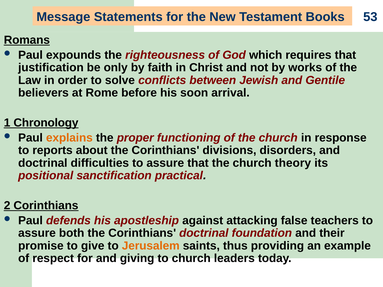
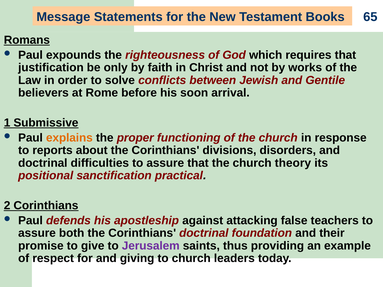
53: 53 -> 65
Chronology: Chronology -> Submissive
Jerusalem colour: orange -> purple
